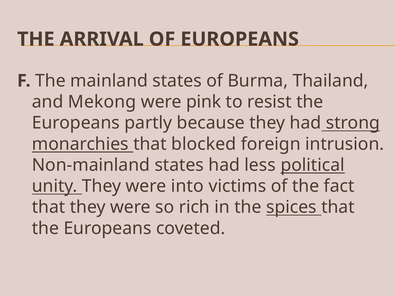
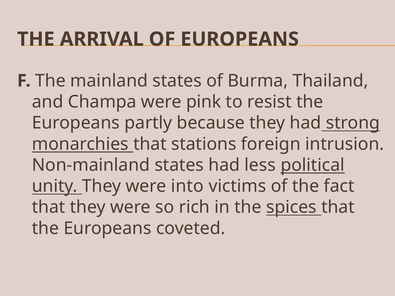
Mekong: Mekong -> Champa
blocked: blocked -> stations
